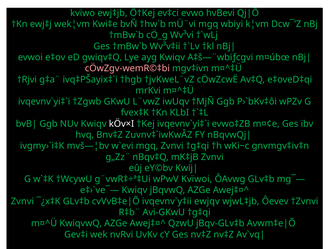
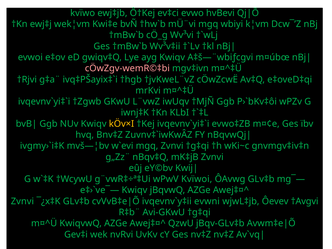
fvex‡K: fvex‡K -> iwnj‡K
kÖv×I colour: white -> yellow
ewjqv: ewjqv -> evwni
†Zvnvi: †Zvnvi -> †Avgvi
